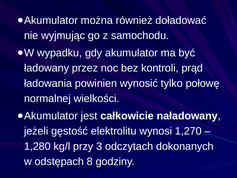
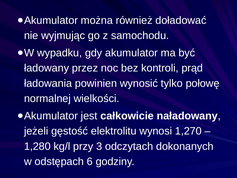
8: 8 -> 6
